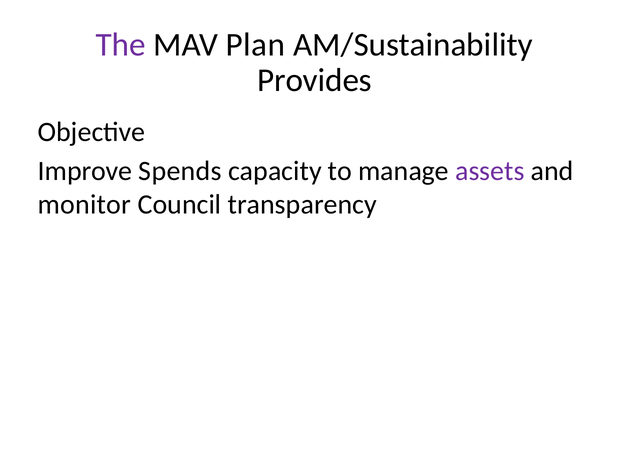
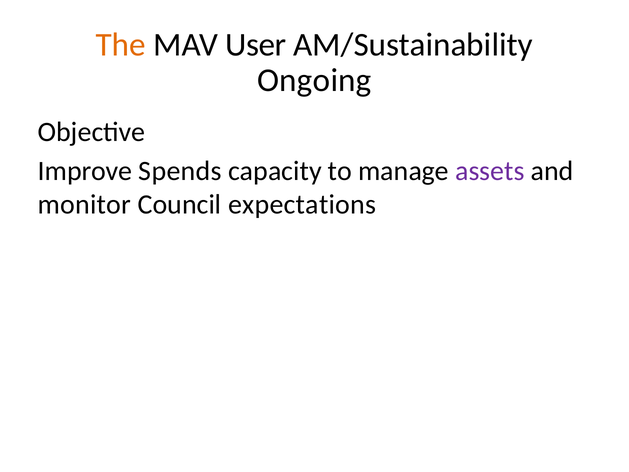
The colour: purple -> orange
Plan: Plan -> User
Provides: Provides -> Ongoing
transparency: transparency -> expectations
